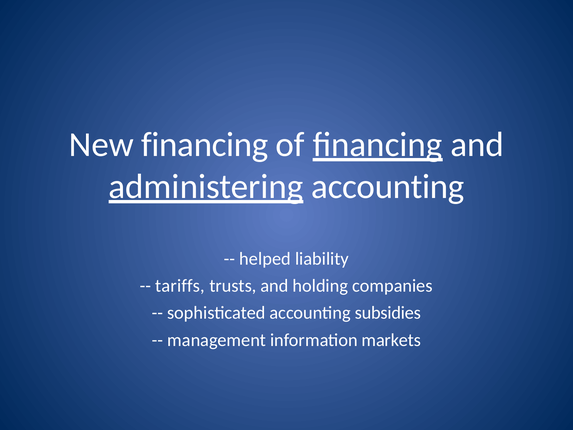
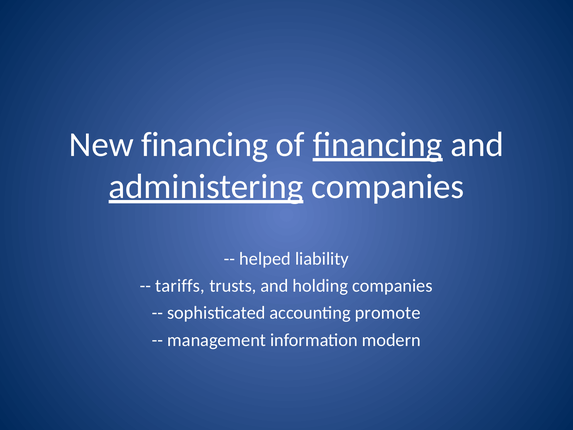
accounting at (388, 186): accounting -> companies
subsidies: subsidies -> promote
markets: markets -> modern
